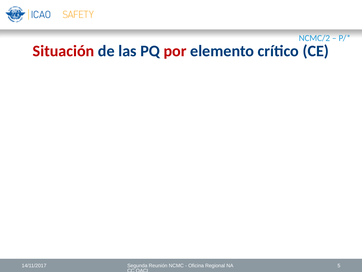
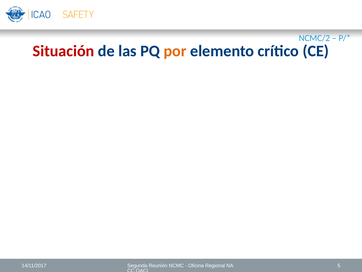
por colour: red -> orange
